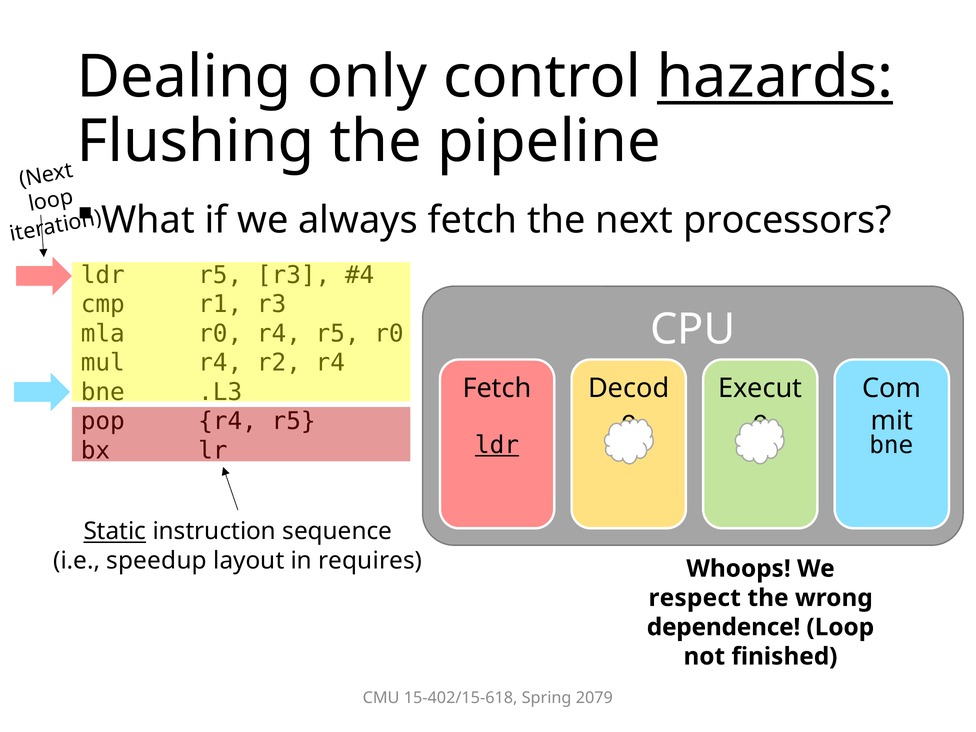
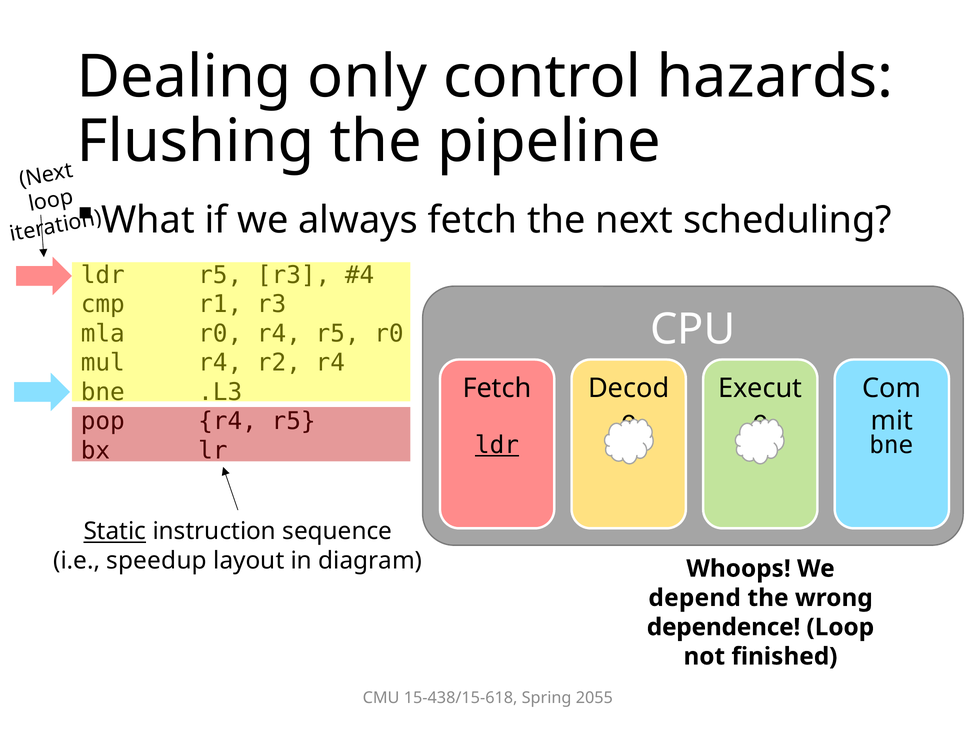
hazards underline: present -> none
processors: processors -> scheduling
requires: requires -> diagram
respect: respect -> depend
15-402/15-618: 15-402/15-618 -> 15-438/15-618
2079: 2079 -> 2055
